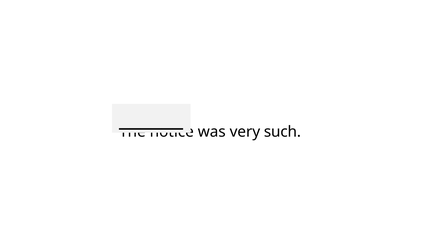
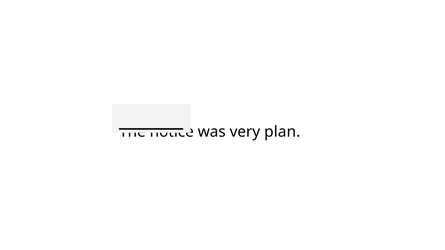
such: such -> plan
